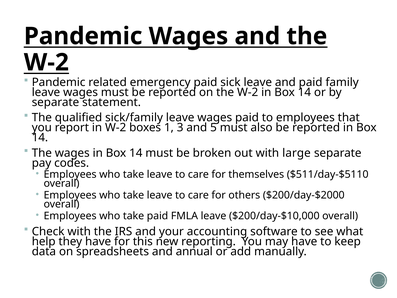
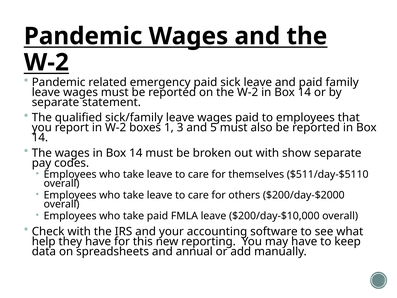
large: large -> show
